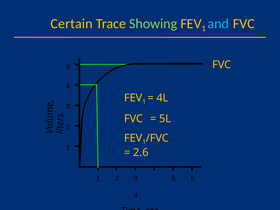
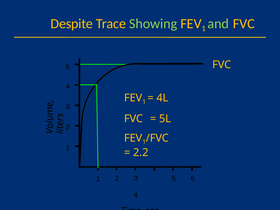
Certain: Certain -> Despite
and colour: light blue -> light green
2.6: 2.6 -> 2.2
